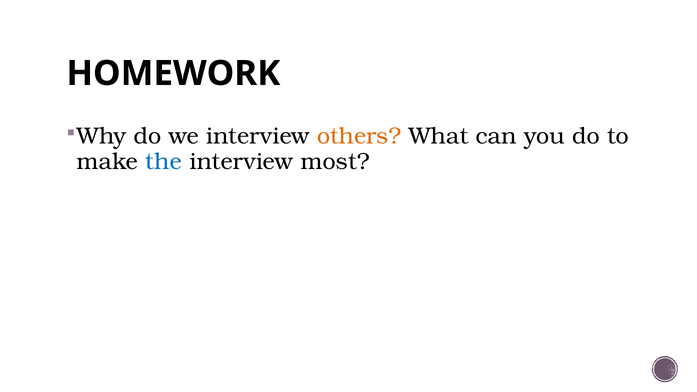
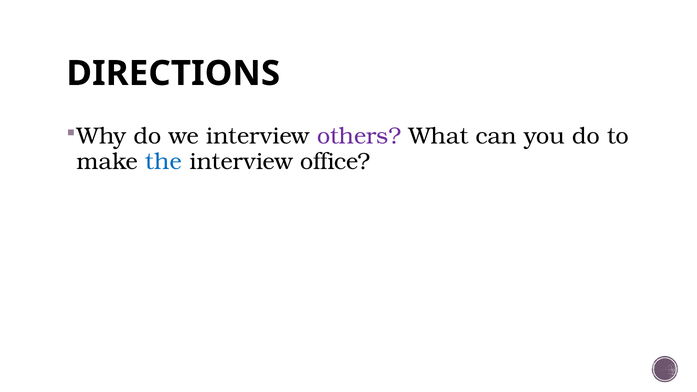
HOMEWORK: HOMEWORK -> DIRECTIONS
others colour: orange -> purple
most: most -> office
